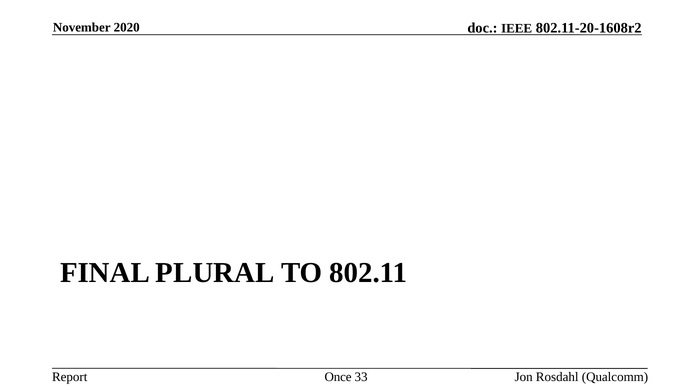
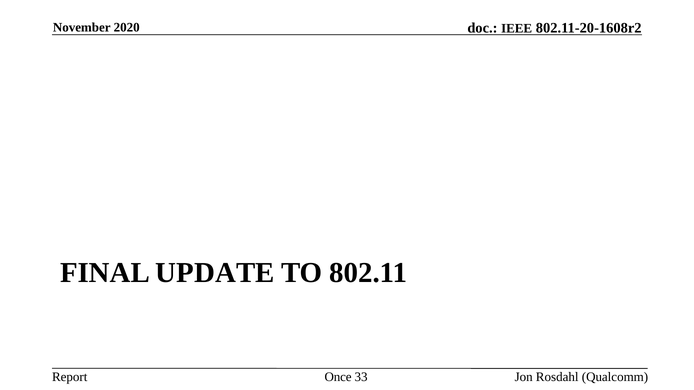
PLURAL: PLURAL -> UPDATE
